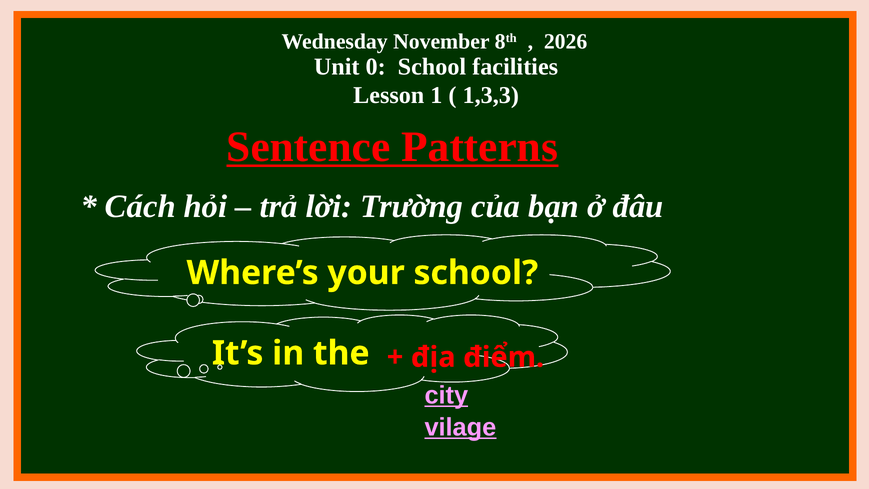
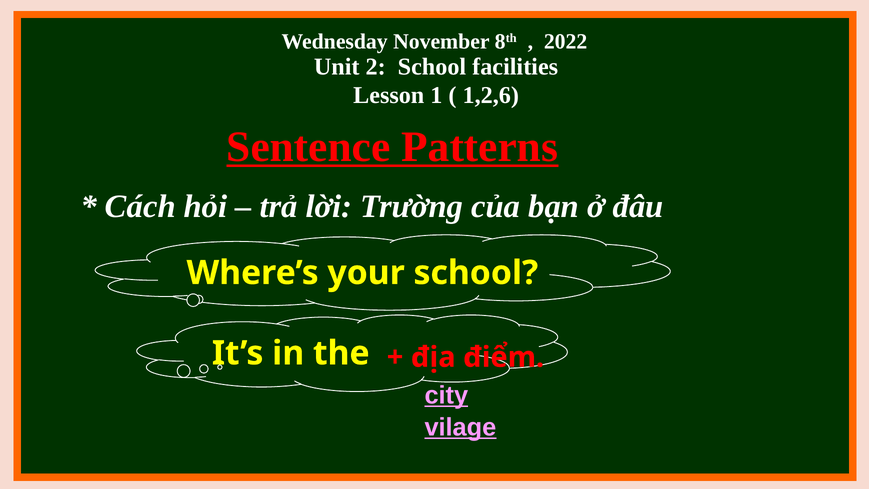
2026: 2026 -> 2022
0: 0 -> 2
1,3,3: 1,3,3 -> 1,2,6
